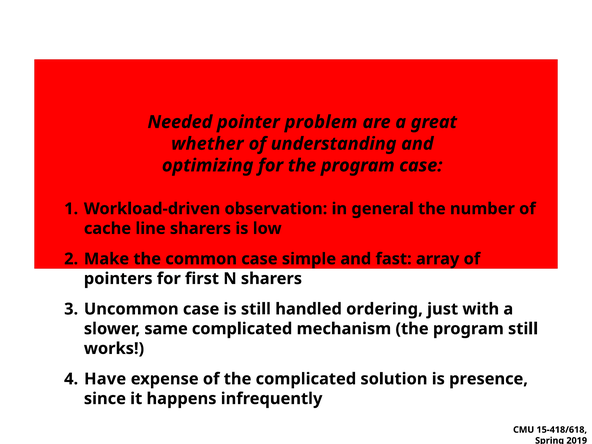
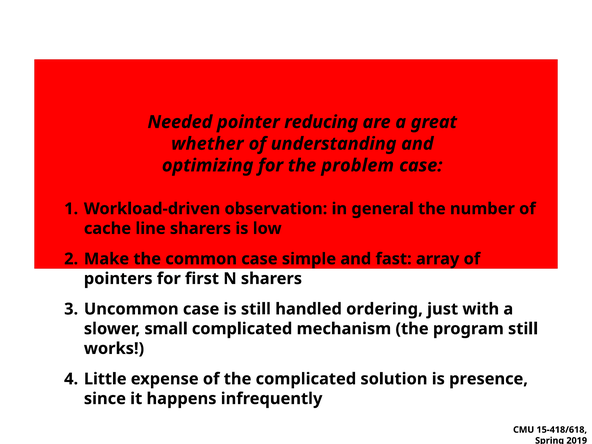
problem: problem -> reducing
for the program: program -> problem
same: same -> small
Have: Have -> Little
